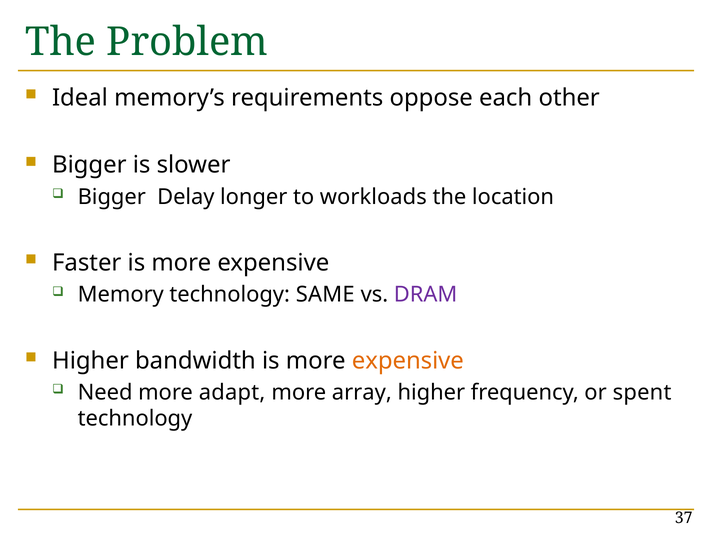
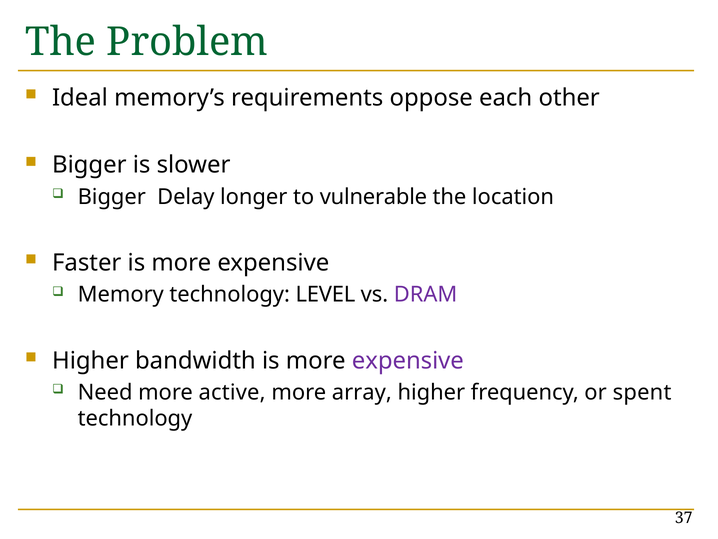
workloads: workloads -> vulnerable
SAME: SAME -> LEVEL
expensive at (408, 360) colour: orange -> purple
adapt: adapt -> active
